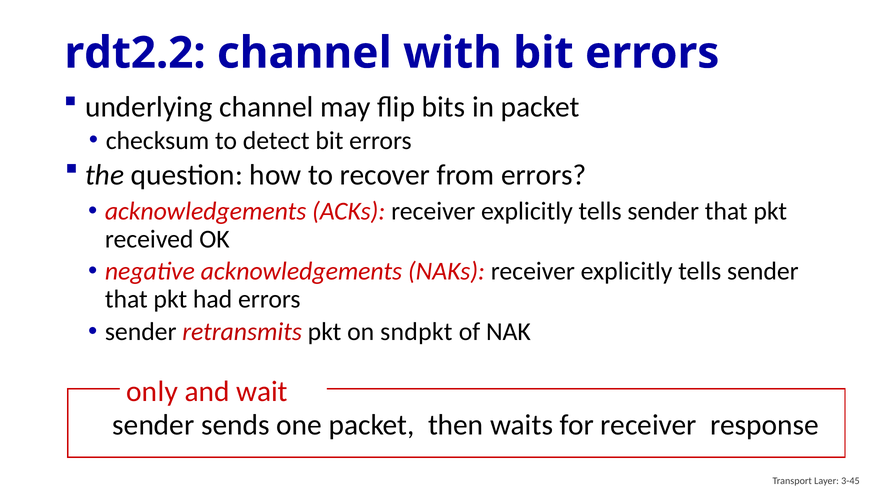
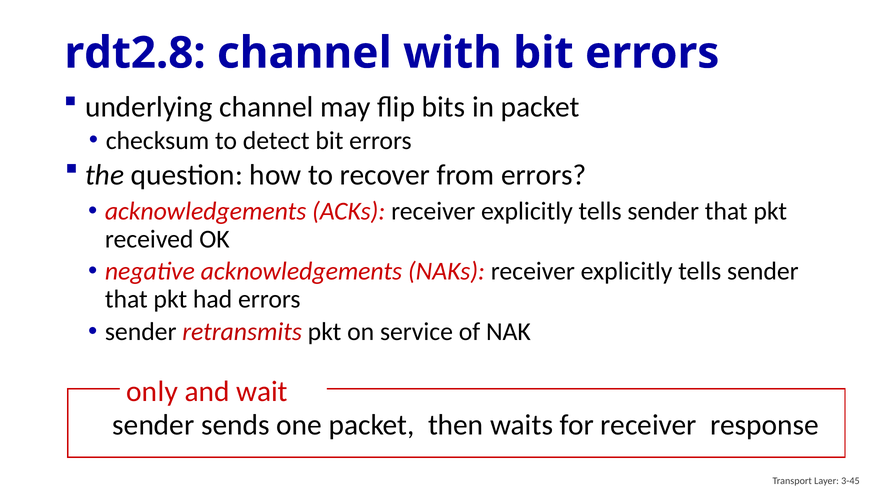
rdt2.2: rdt2.2 -> rdt2.8
sndpkt: sndpkt -> service
